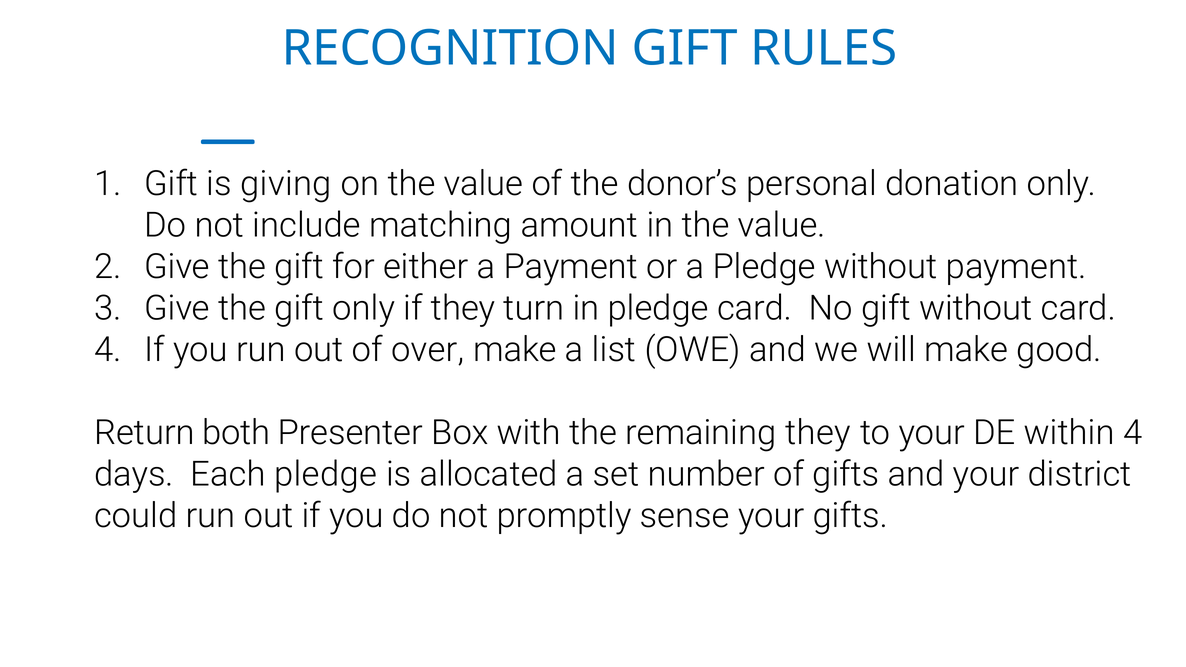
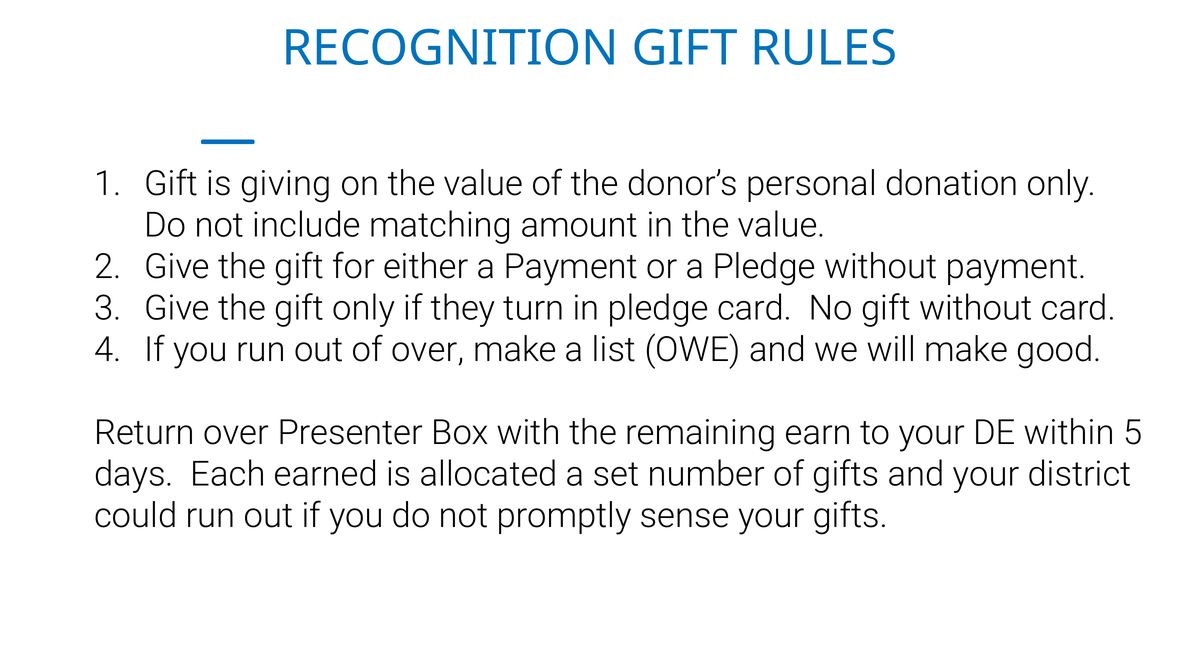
Return both: both -> over
remaining they: they -> earn
within 4: 4 -> 5
Each pledge: pledge -> earned
